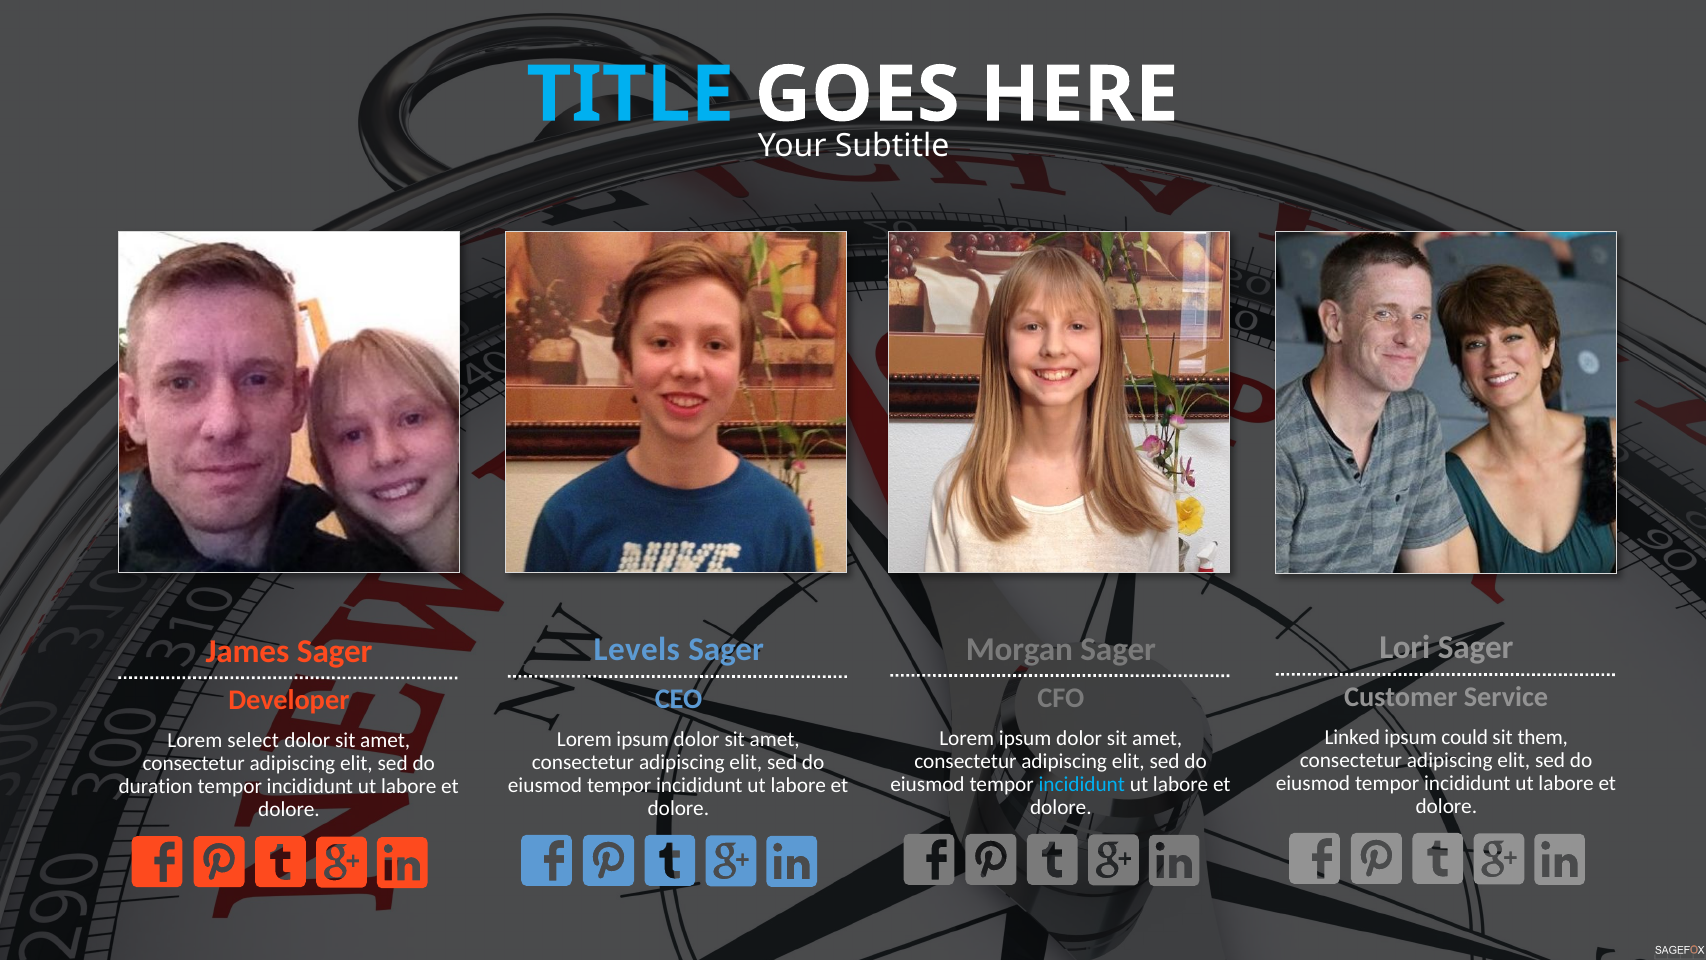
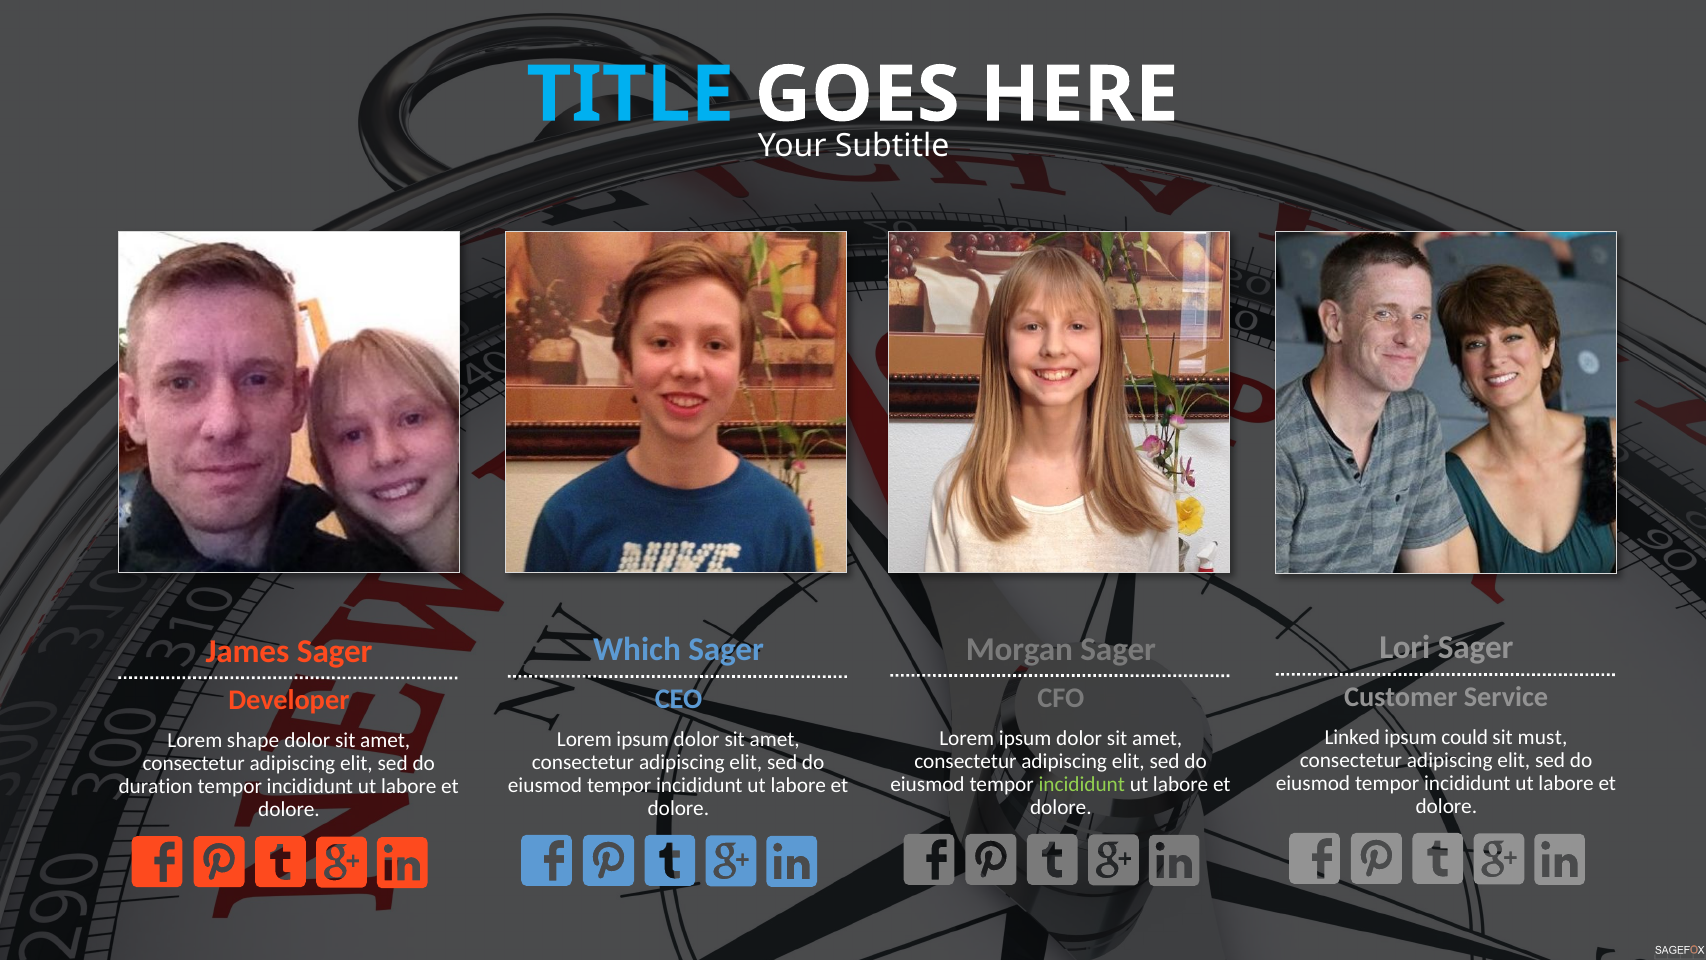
Levels: Levels -> Which
them: them -> must
select: select -> shape
incididunt at (1082, 784) colour: light blue -> light green
